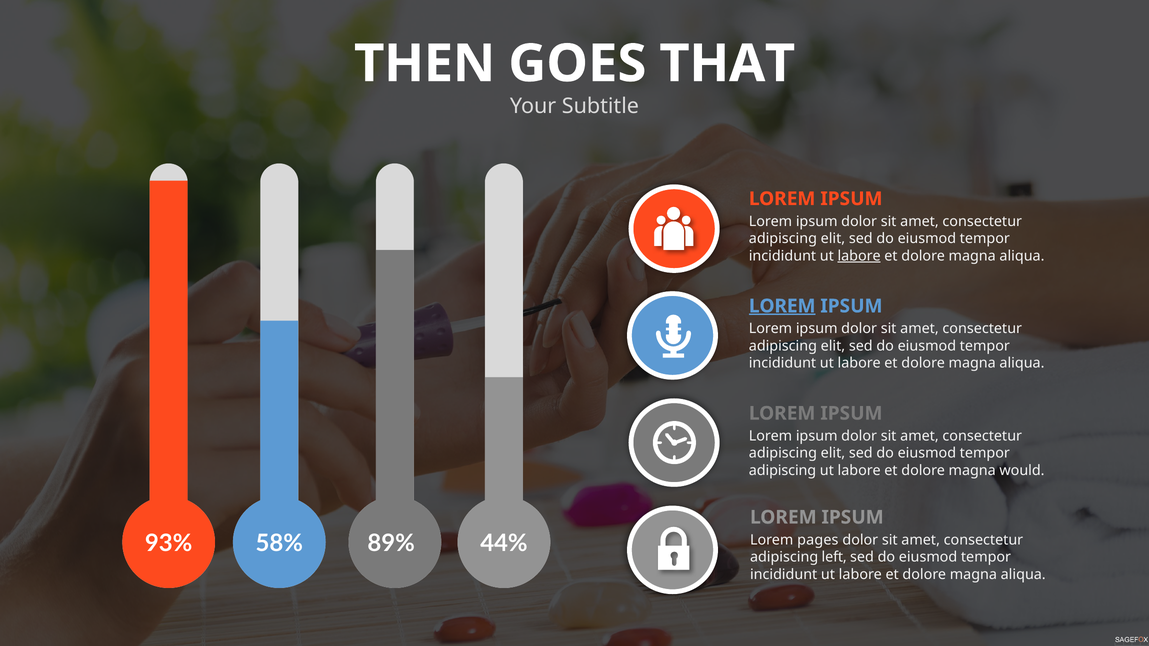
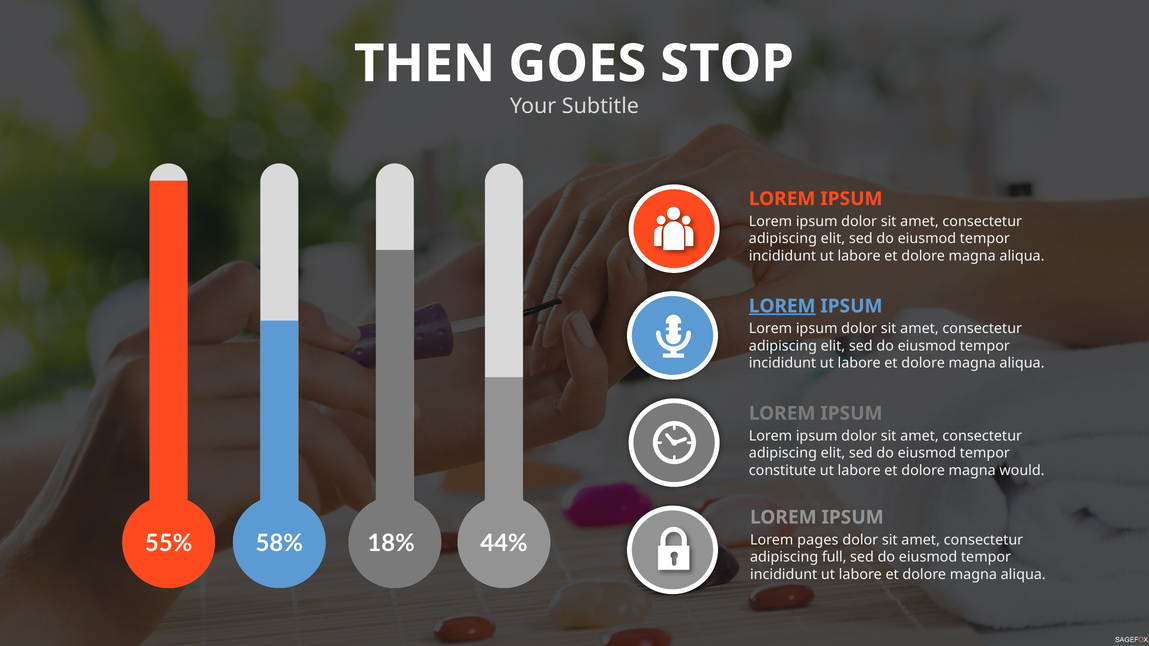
THAT: THAT -> STOP
labore at (859, 256) underline: present -> none
adipiscing at (783, 471): adipiscing -> constitute
93%: 93% -> 55%
89%: 89% -> 18%
left: left -> full
